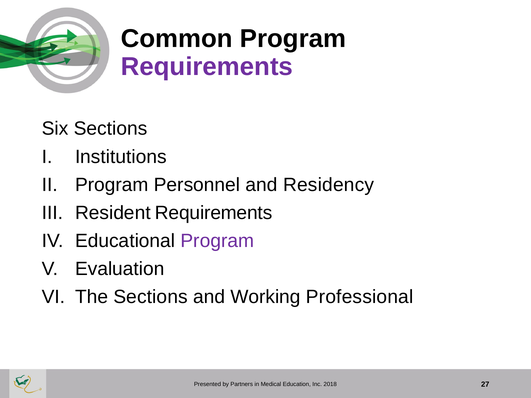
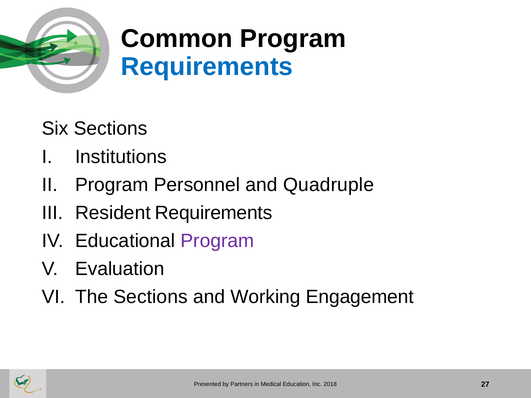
Requirements at (207, 67) colour: purple -> blue
Residency: Residency -> Quadruple
Professional: Professional -> Engagement
